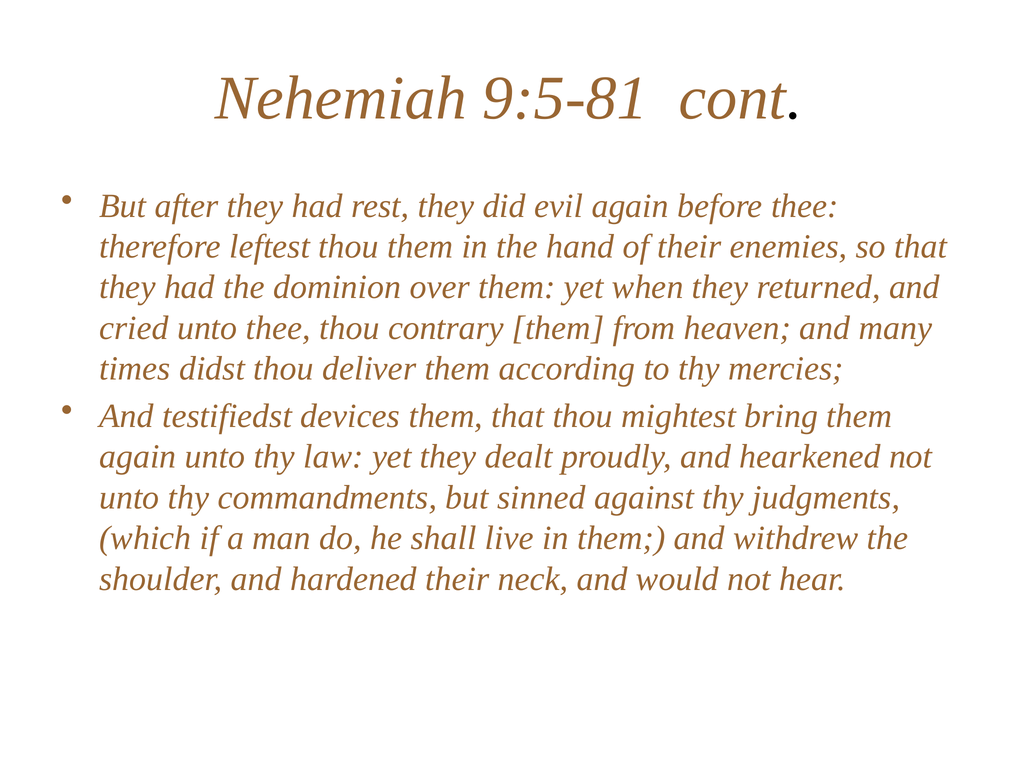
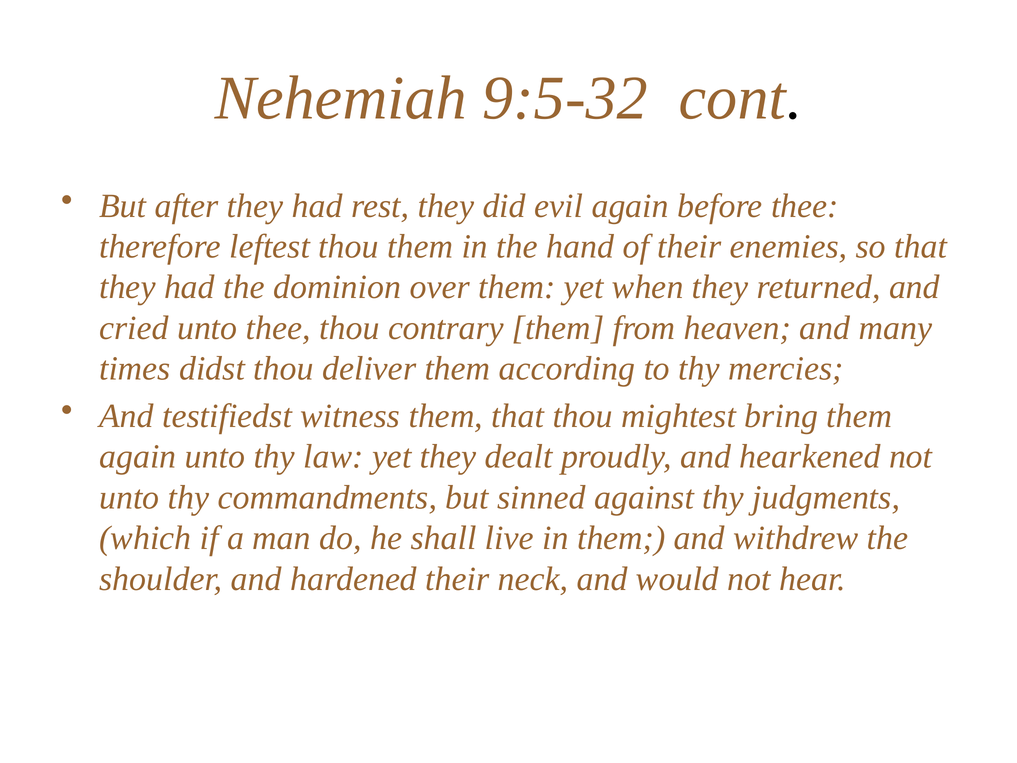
9:5-81: 9:5-81 -> 9:5-32
devices: devices -> witness
